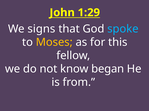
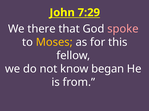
1:29: 1:29 -> 7:29
signs: signs -> there
spoke colour: light blue -> pink
